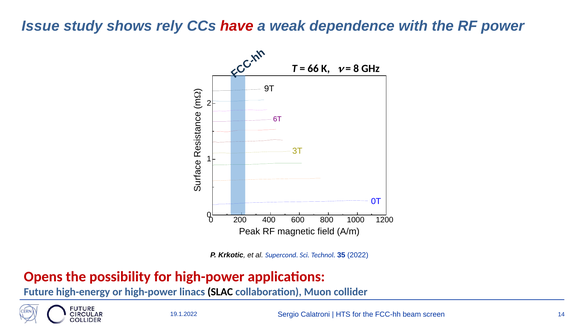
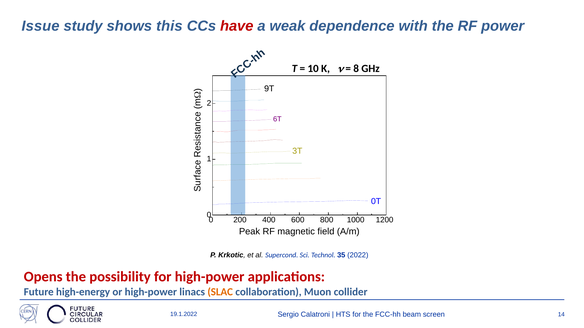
rely: rely -> this
66: 66 -> 10
SLAC colour: black -> orange
